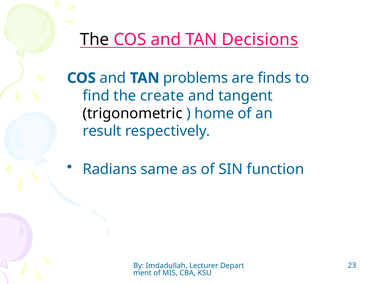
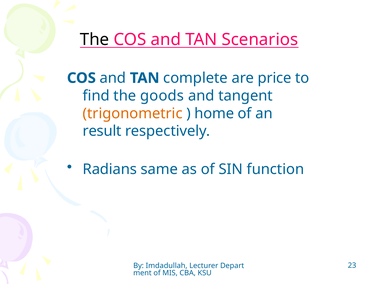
Decisions: Decisions -> Scenarios
problems: problems -> complete
finds: finds -> price
create: create -> goods
trigonometric colour: black -> orange
